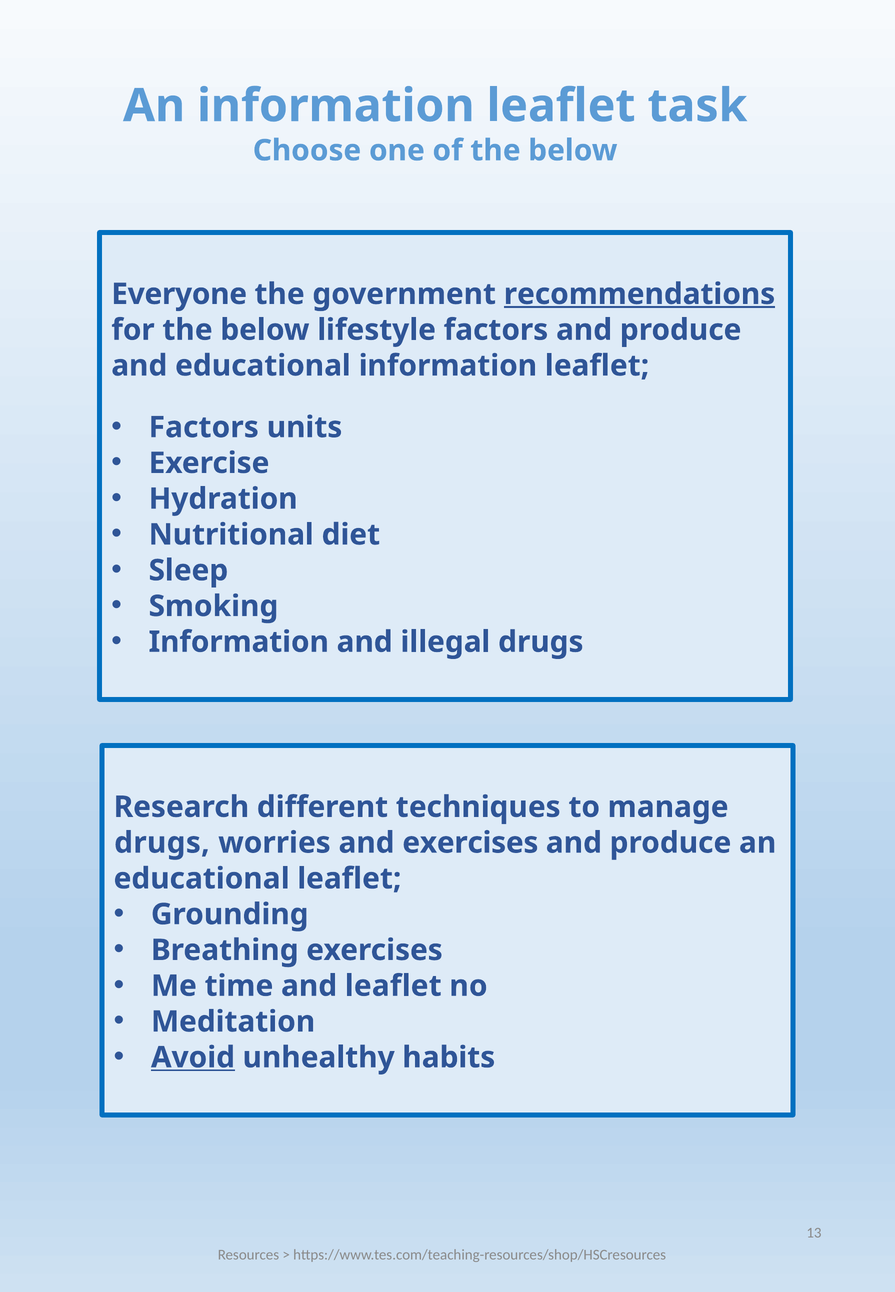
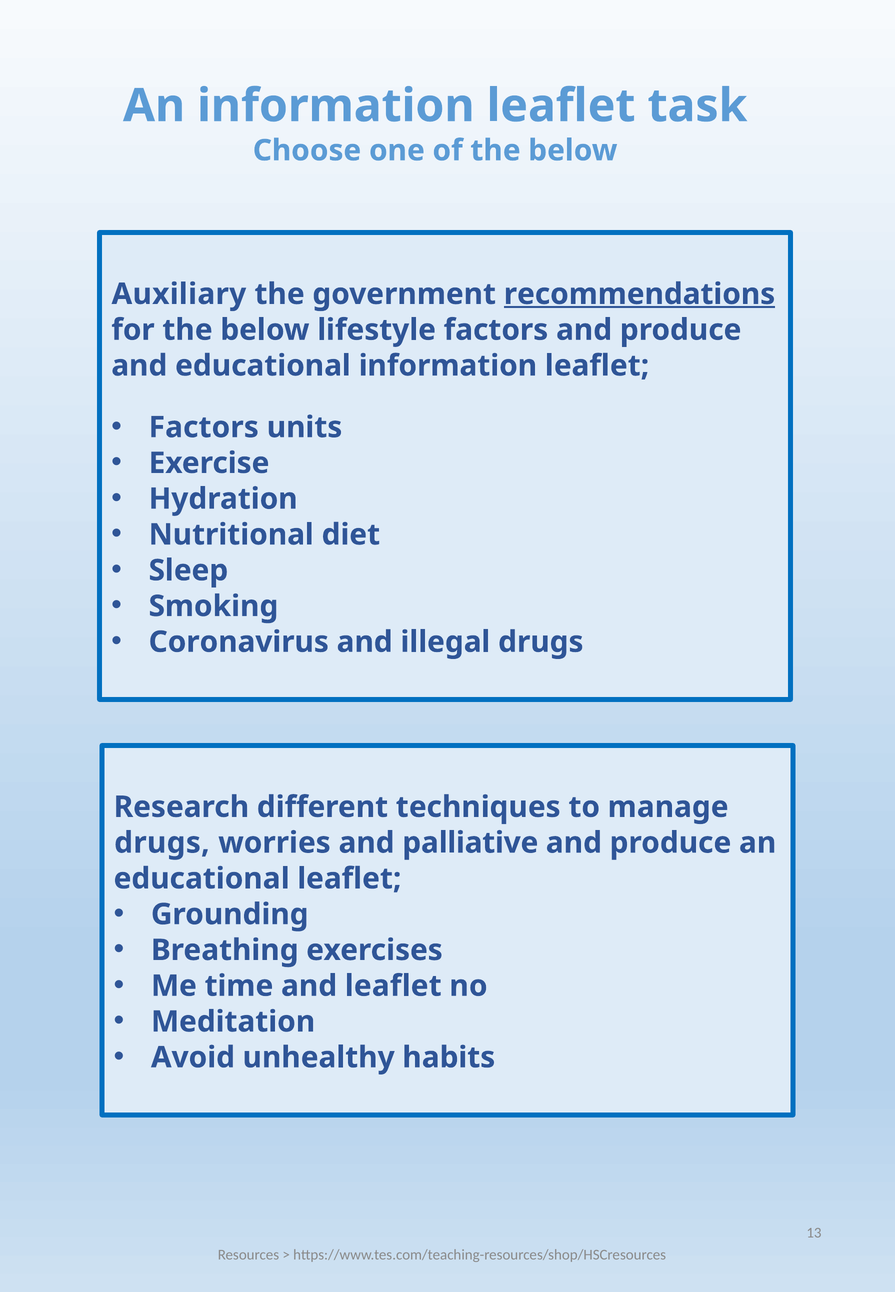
Everyone: Everyone -> Auxiliary
Information at (239, 642): Information -> Coronavirus
and exercises: exercises -> palliative
Avoid underline: present -> none
